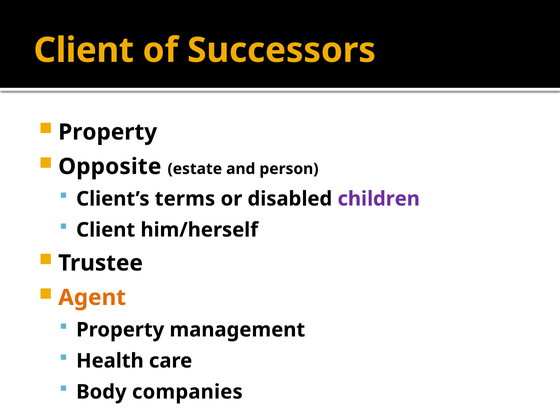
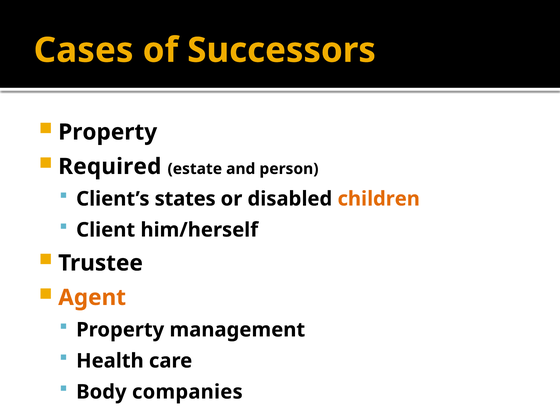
Client at (84, 50): Client -> Cases
Opposite: Opposite -> Required
terms: terms -> states
children colour: purple -> orange
